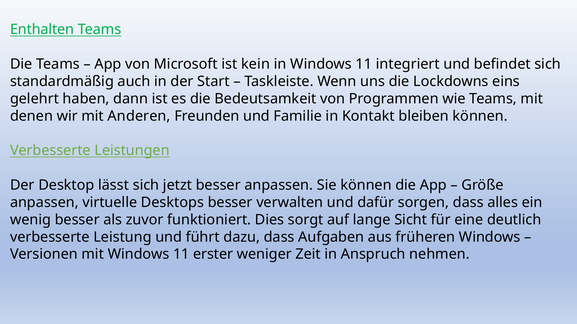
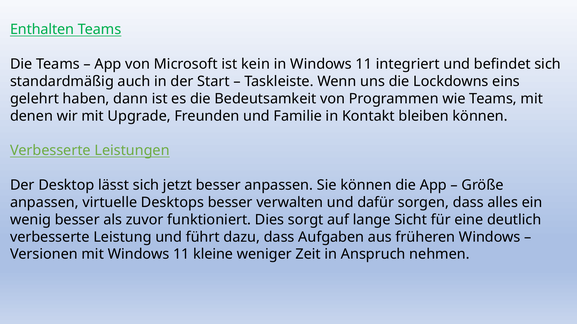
Anderen: Anderen -> Upgrade
erster: erster -> kleine
